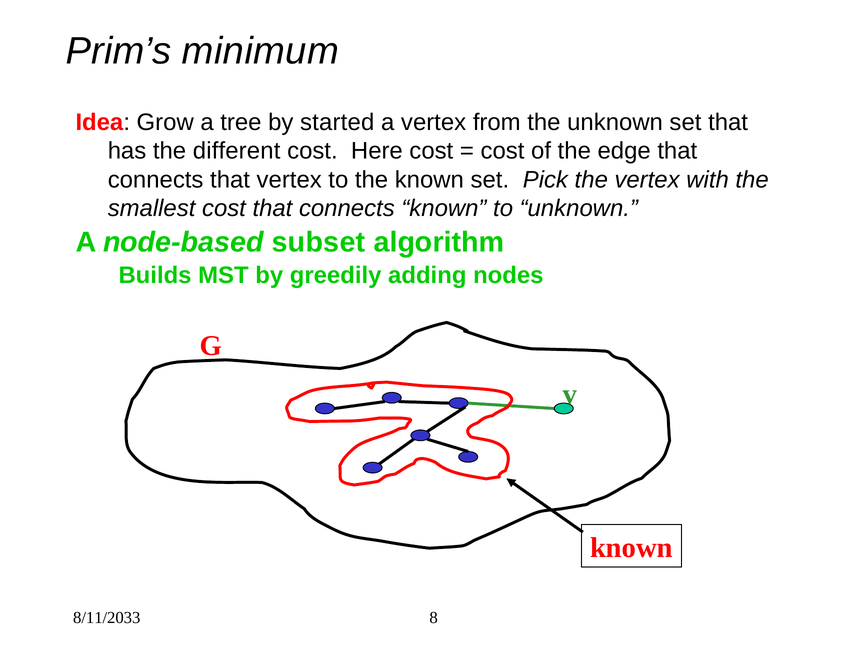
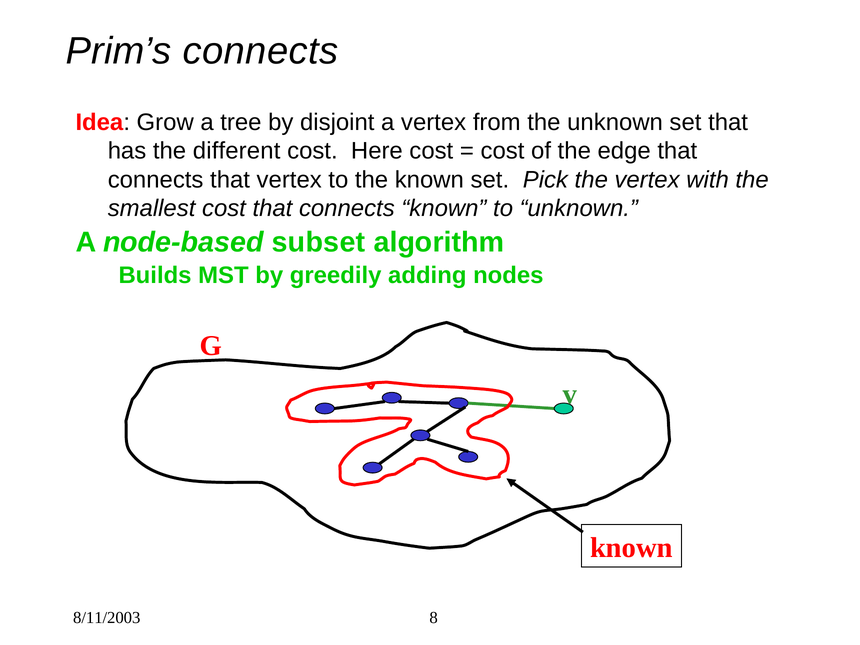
Prim’s minimum: minimum -> connects
started: started -> disjoint
8/11/2033: 8/11/2033 -> 8/11/2003
